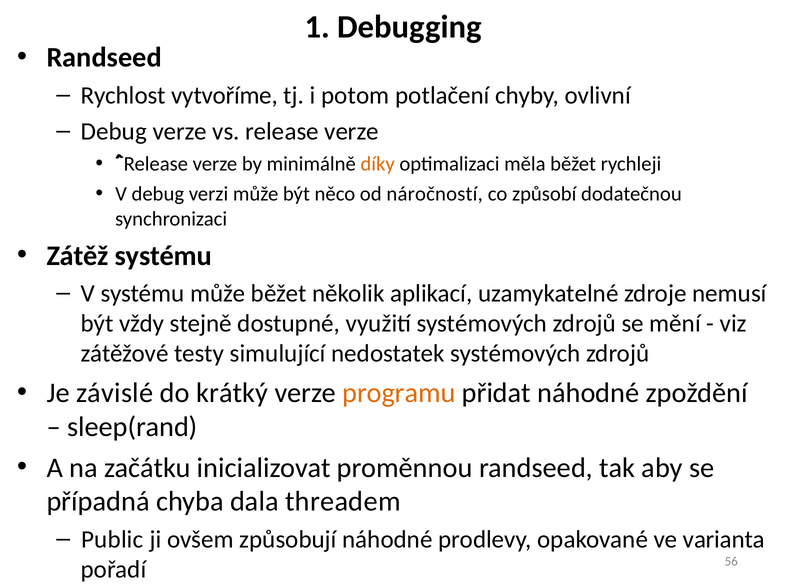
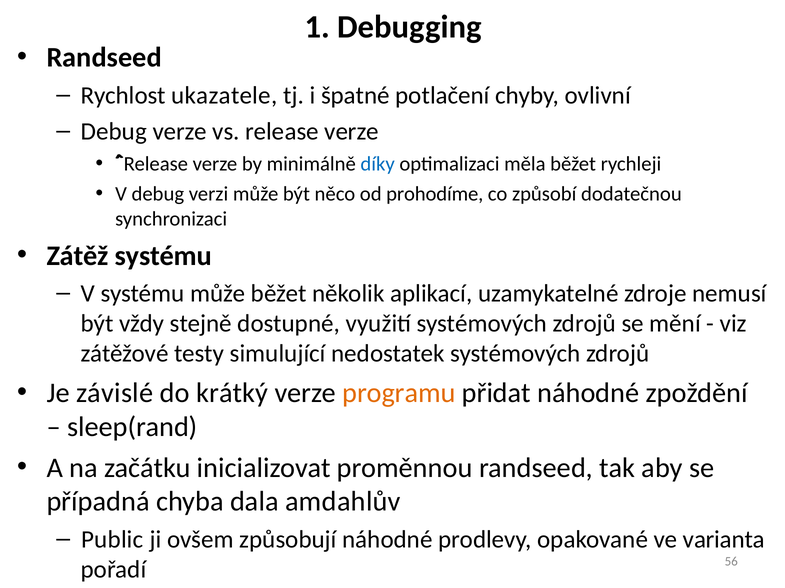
vytvoříme: vytvoříme -> ukazatele
potom: potom -> špatné
díky colour: orange -> blue
náročností: náročností -> prohodíme
threadem: threadem -> amdahlův
